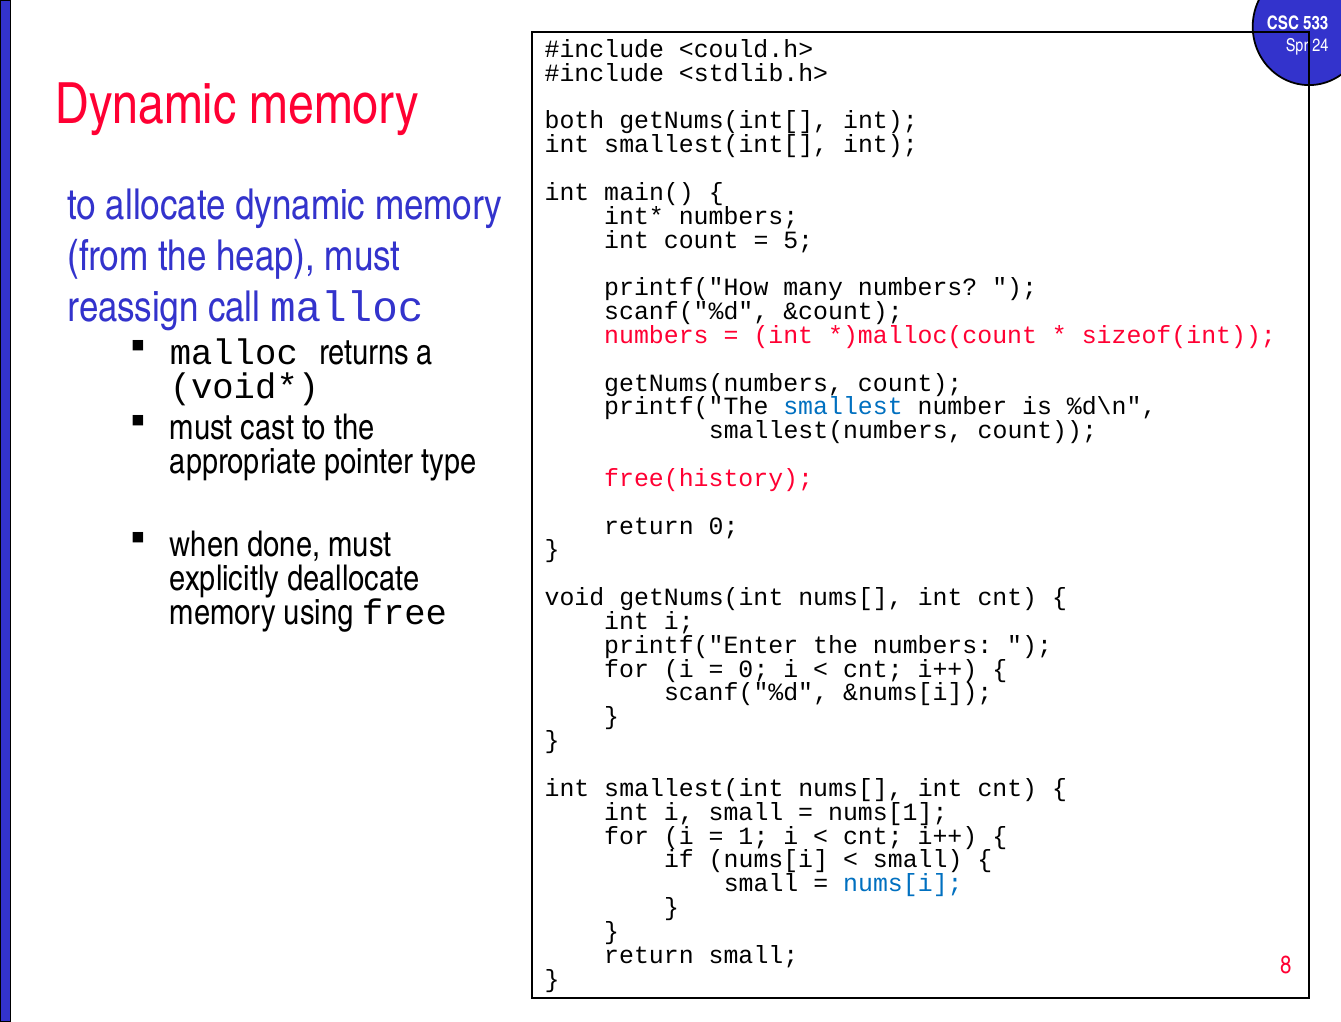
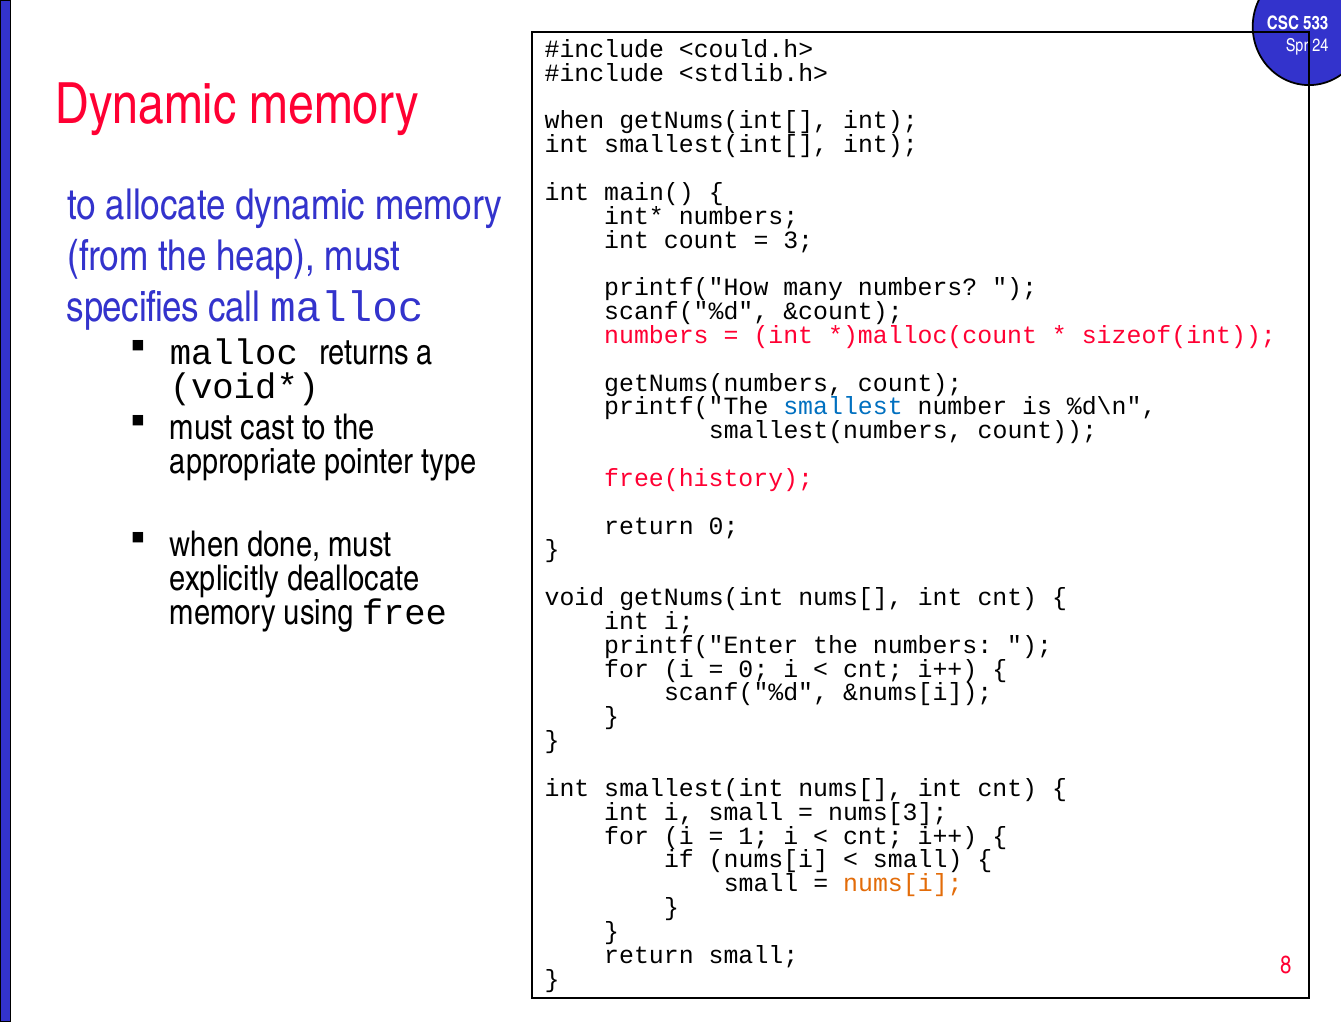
both at (574, 121): both -> when
5: 5 -> 3
reassign: reassign -> specifies
nums[1: nums[1 -> nums[3
nums[i at (903, 883) colour: blue -> orange
